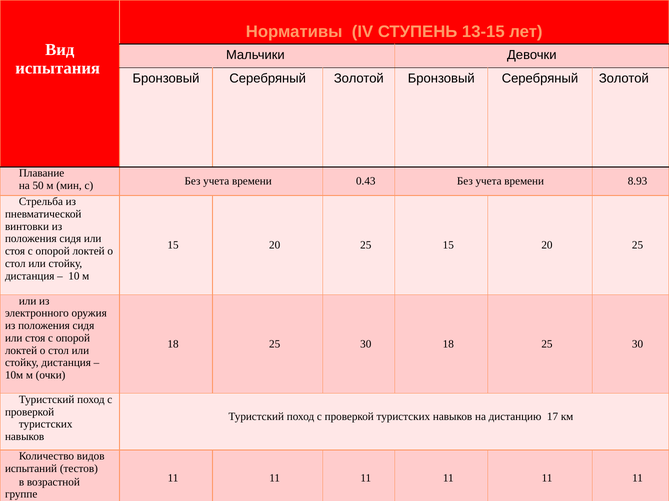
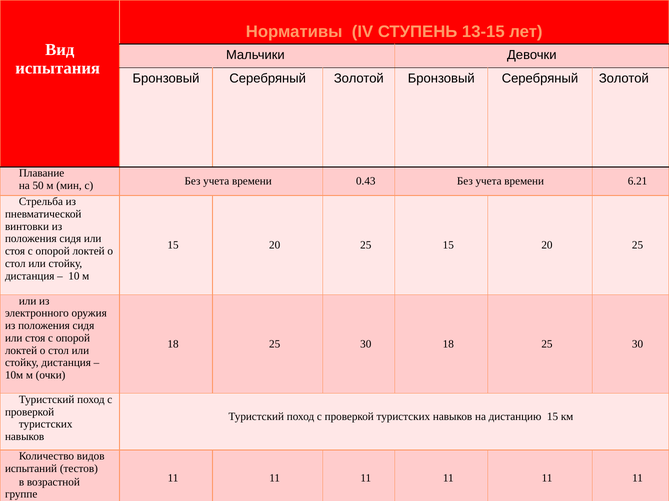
8.93: 8.93 -> 6.21
дистанцию 17: 17 -> 15
